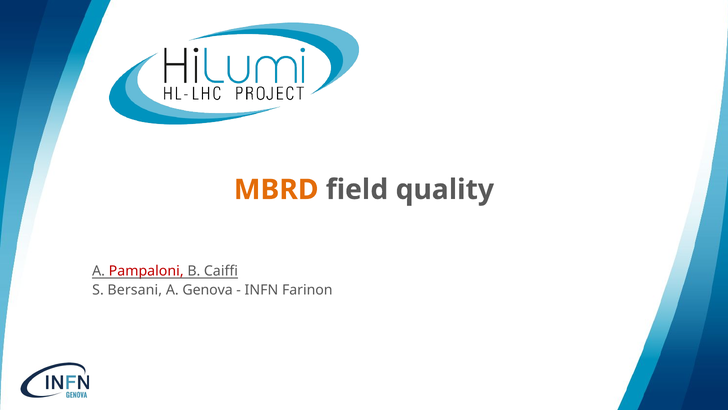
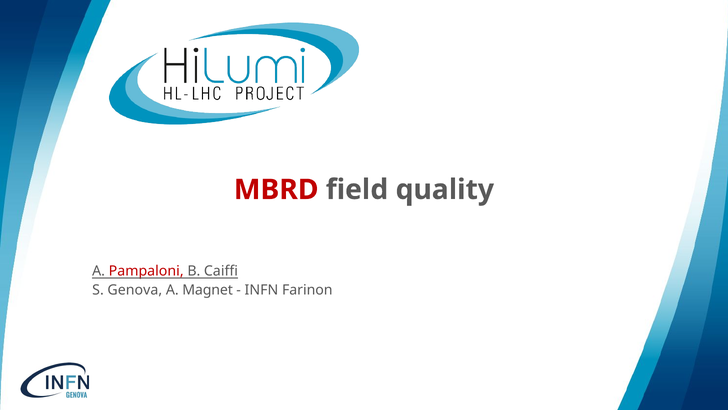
MBRD colour: orange -> red
Bersani: Bersani -> Genova
Genova: Genova -> Magnet
